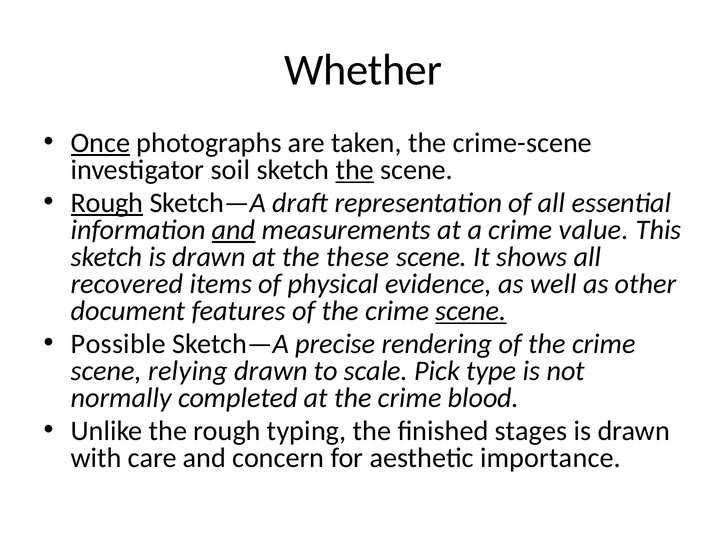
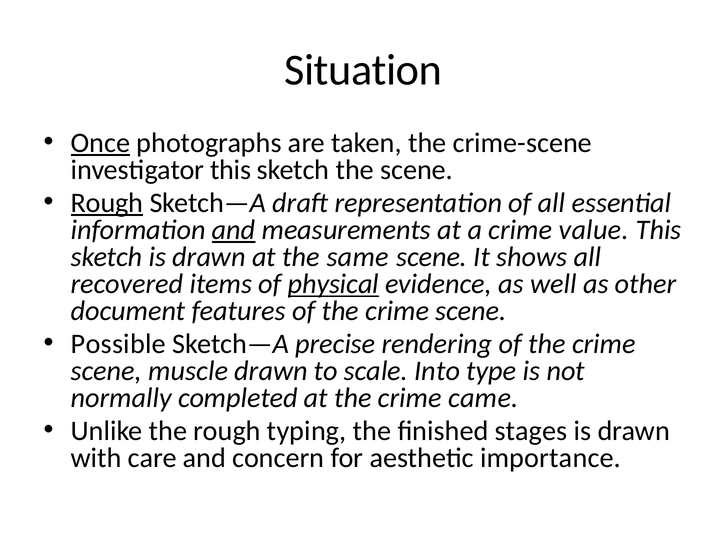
Whether: Whether -> Situation
investigator soil: soil -> this
the at (355, 170) underline: present -> none
these: these -> same
physical underline: none -> present
scene at (471, 311) underline: present -> none
relying: relying -> muscle
Pick: Pick -> Into
blood: blood -> came
